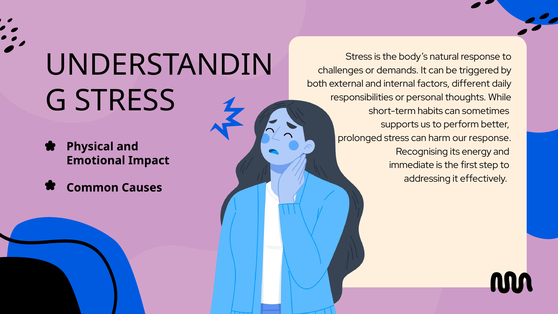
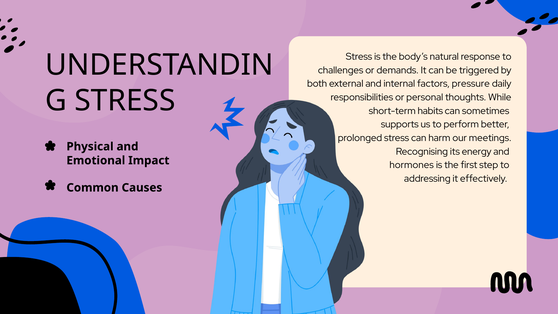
different: different -> pressure
our response: response -> meetings
immediate: immediate -> hormones
